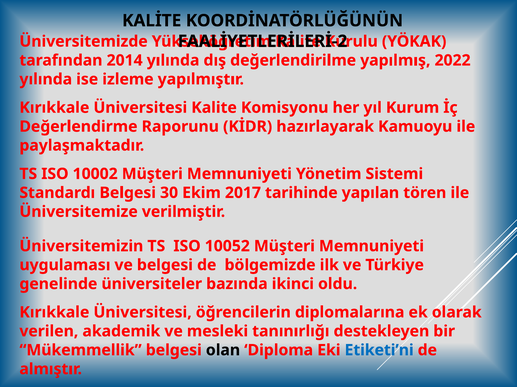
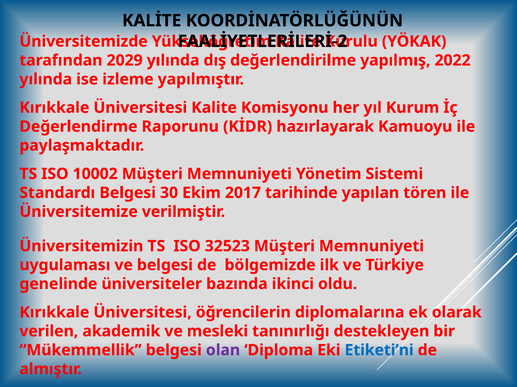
2014: 2014 -> 2029
10052: 10052 -> 32523
olan colour: black -> purple
